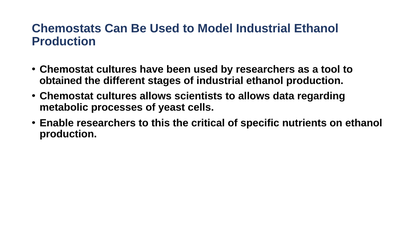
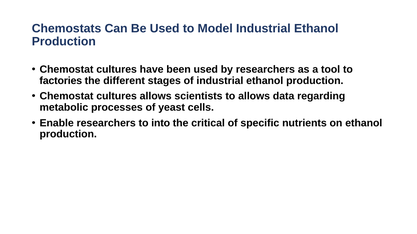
obtained: obtained -> factories
this: this -> into
